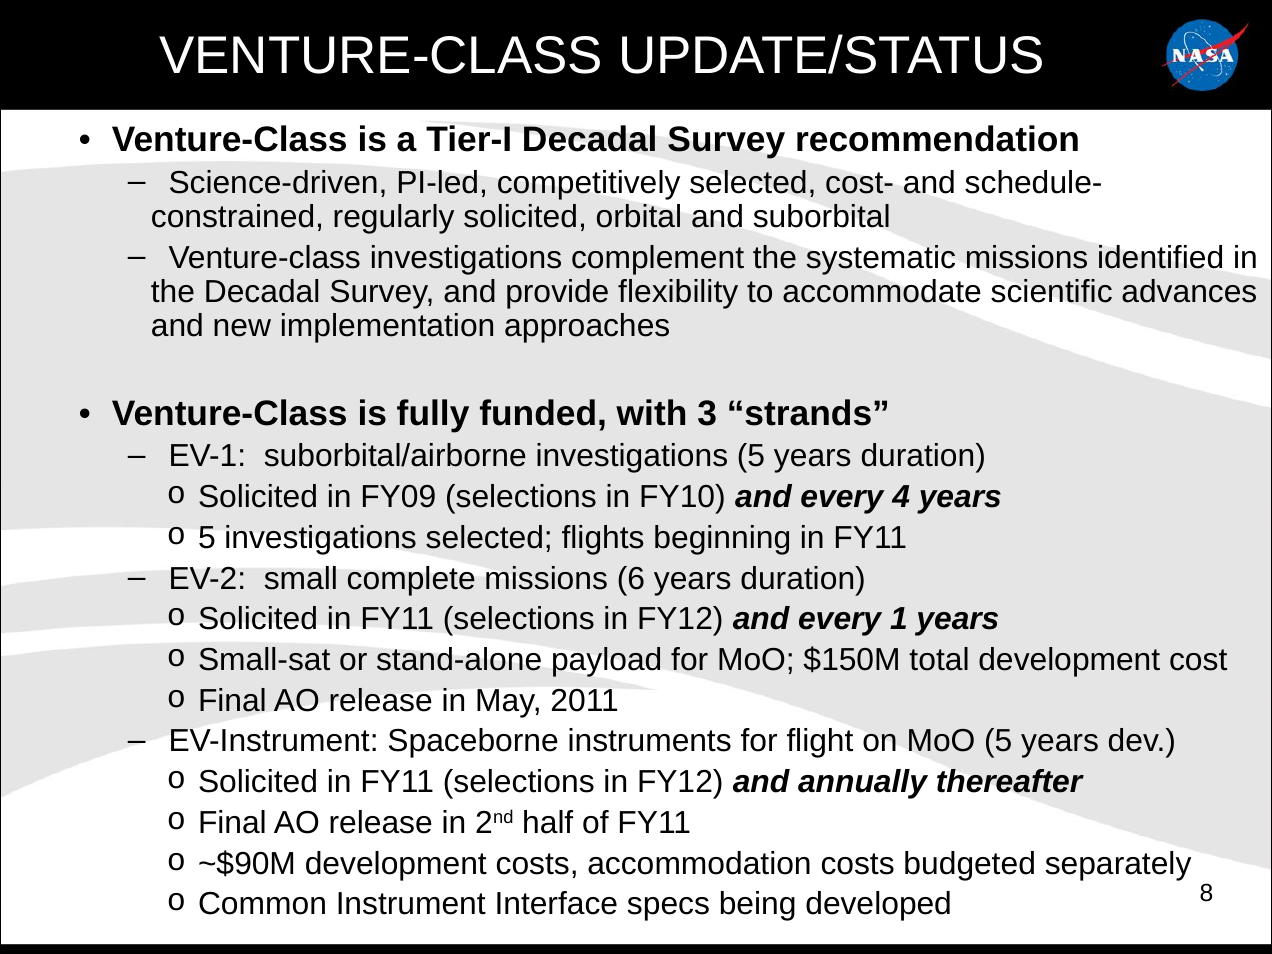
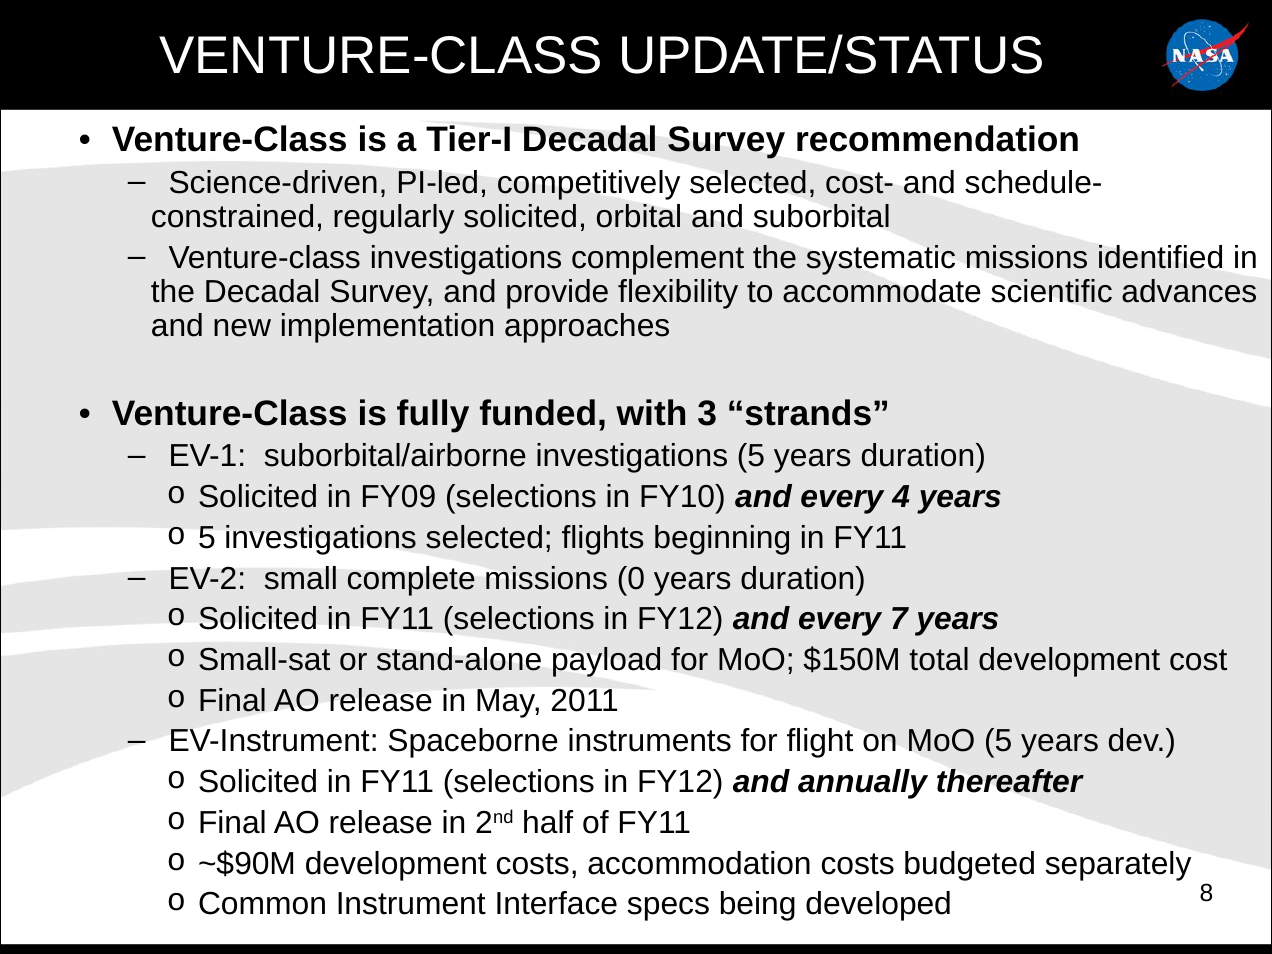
6: 6 -> 0
1: 1 -> 7
